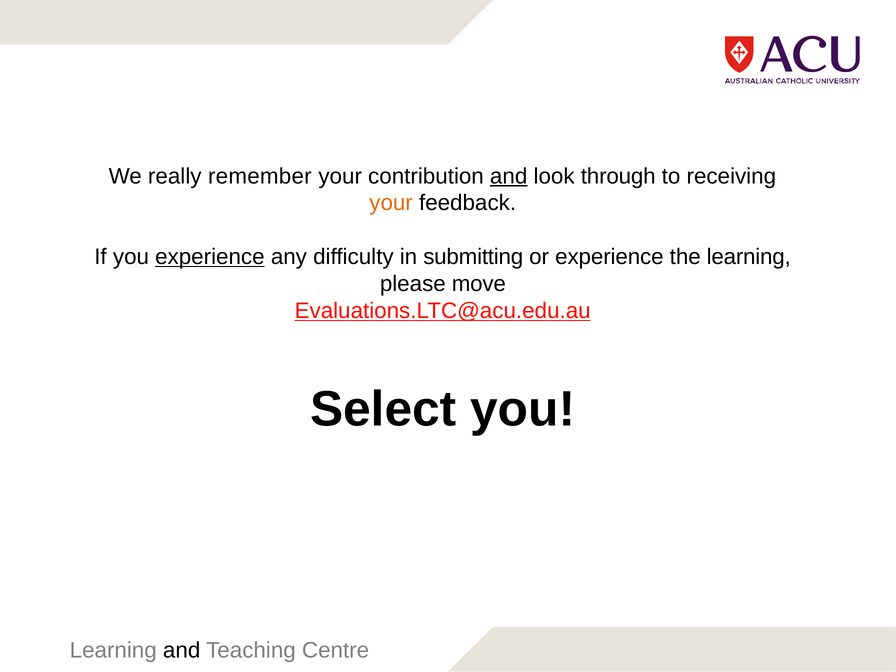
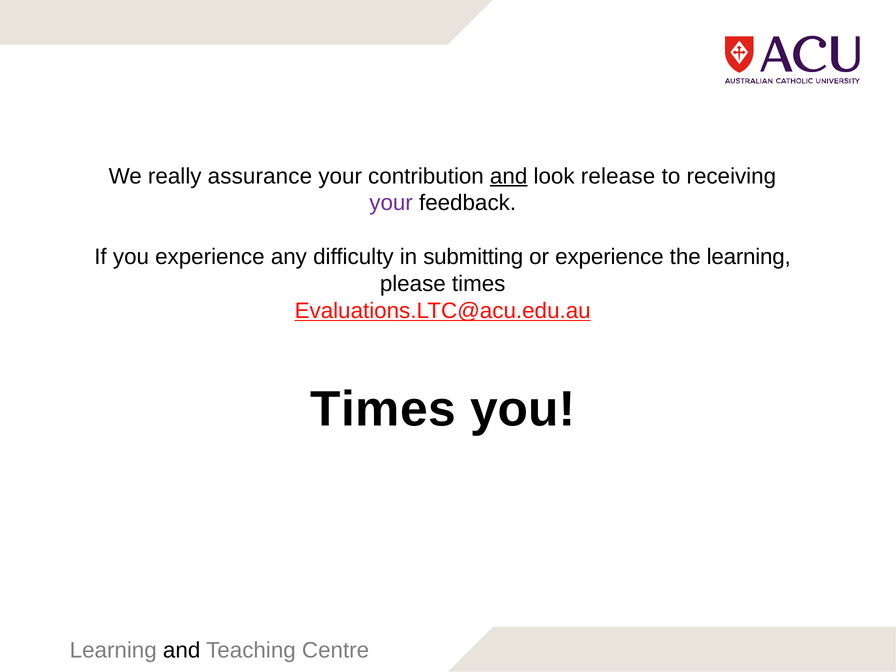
remember: remember -> assurance
through: through -> release
your at (391, 203) colour: orange -> purple
experience at (210, 257) underline: present -> none
please move: move -> times
Select at (383, 410): Select -> Times
